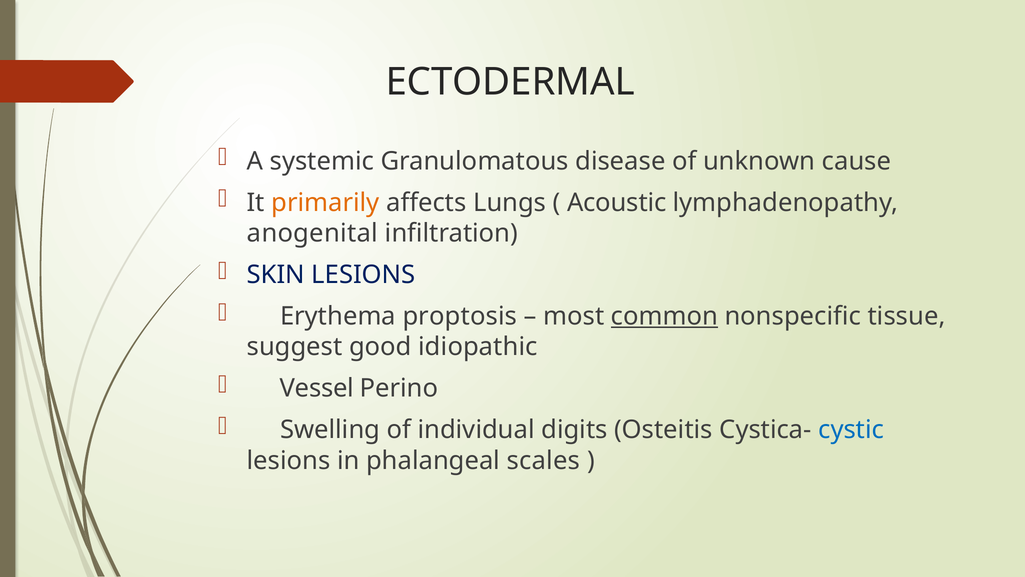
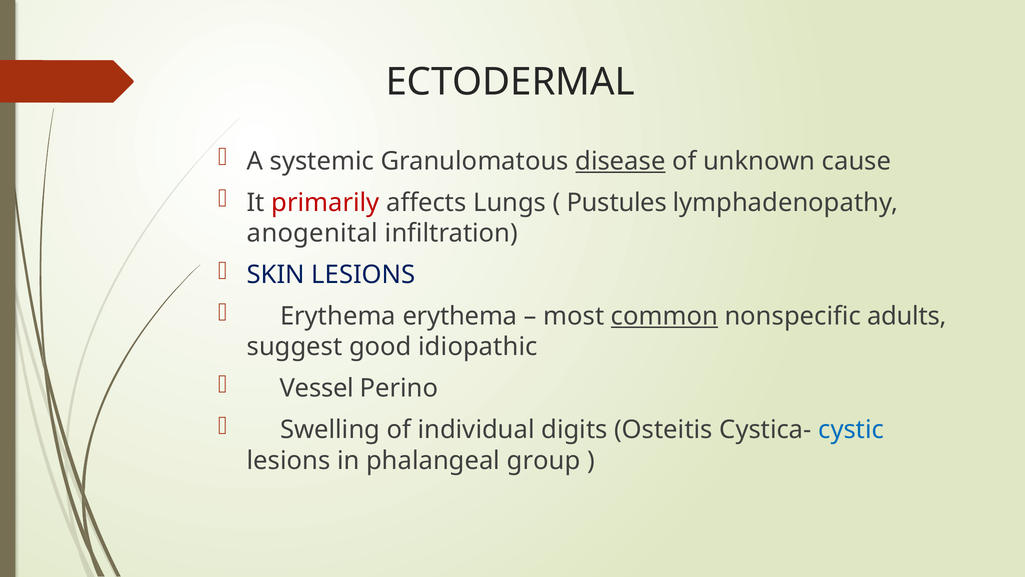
disease underline: none -> present
primarily colour: orange -> red
Acoustic: Acoustic -> Pustules
Erythema proptosis: proptosis -> erythema
tissue: tissue -> adults
scales: scales -> group
